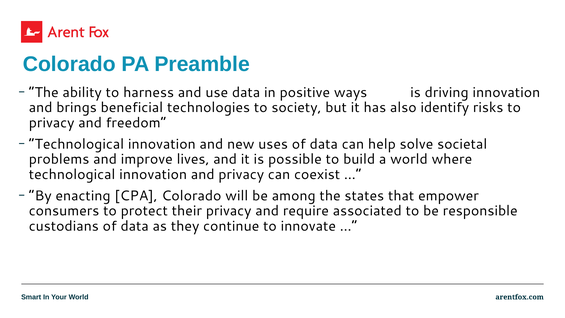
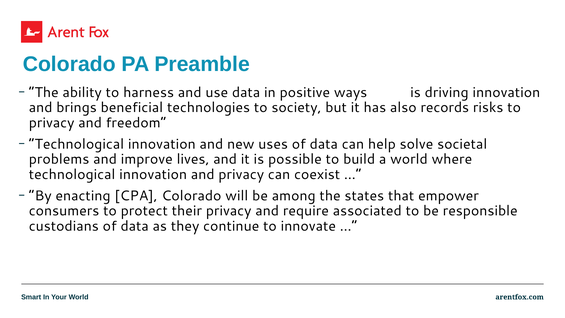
identify: identify -> records
